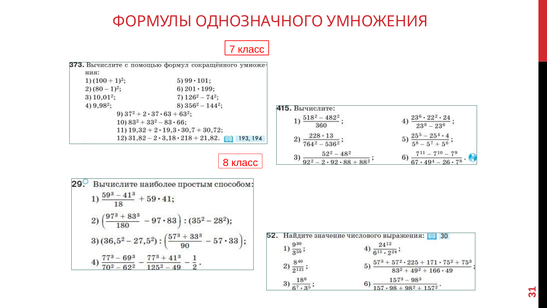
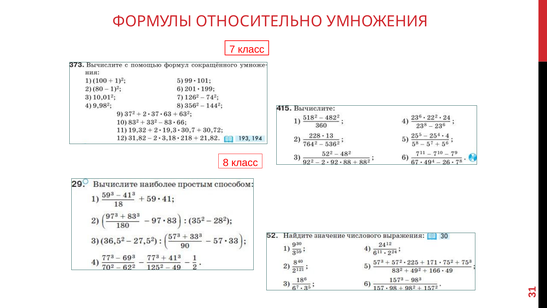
ОДНОЗНАЧНОГО: ОДНОЗНАЧНОГО -> ОТНОСИТЕЛЬНО
